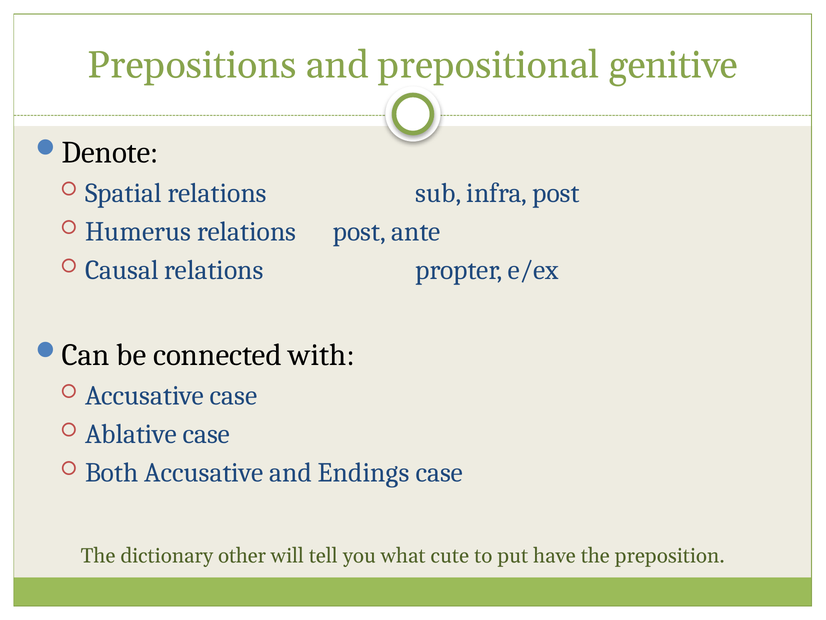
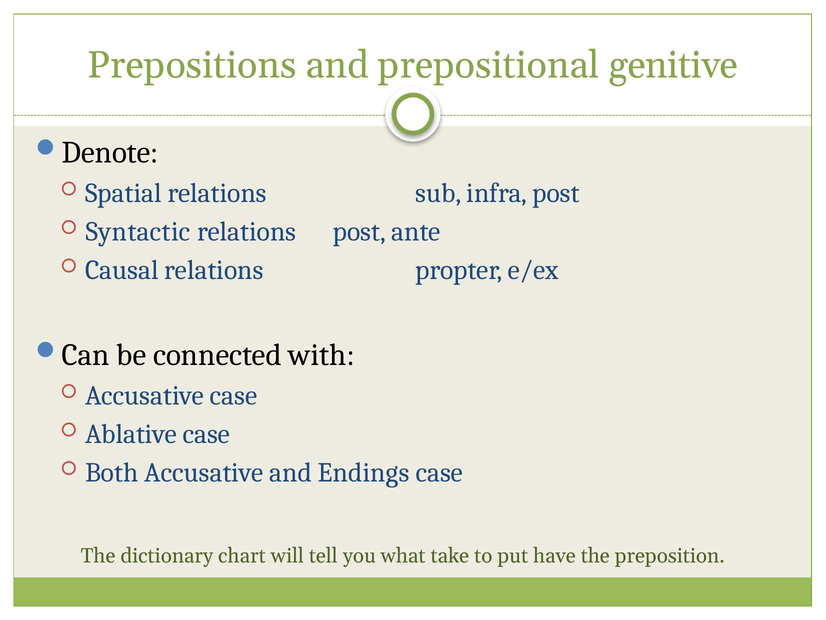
Humerus: Humerus -> Syntactic
other: other -> chart
cute: cute -> take
